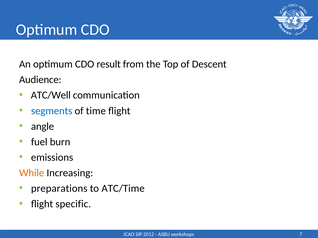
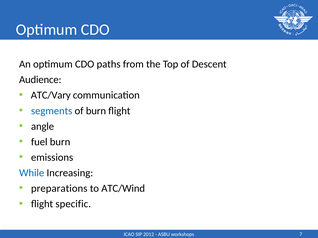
result: result -> paths
ATC/Well: ATC/Well -> ATC/Vary
of time: time -> burn
While colour: orange -> blue
ATC/Time: ATC/Time -> ATC/Wind
